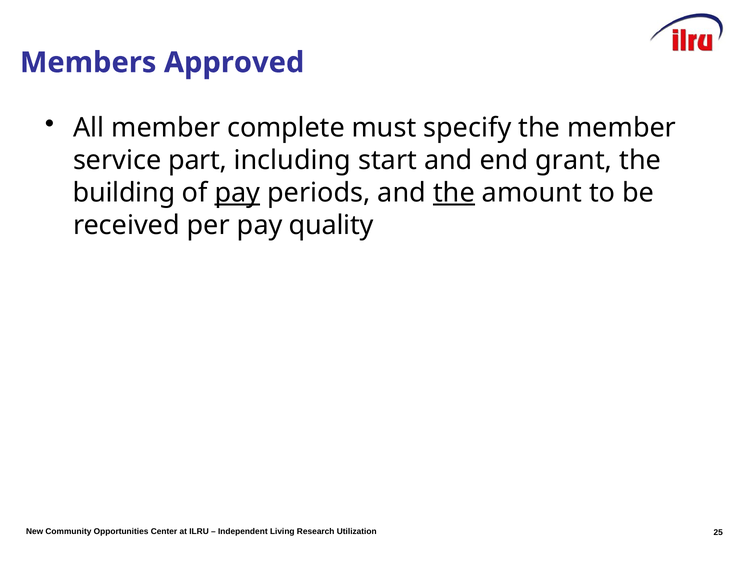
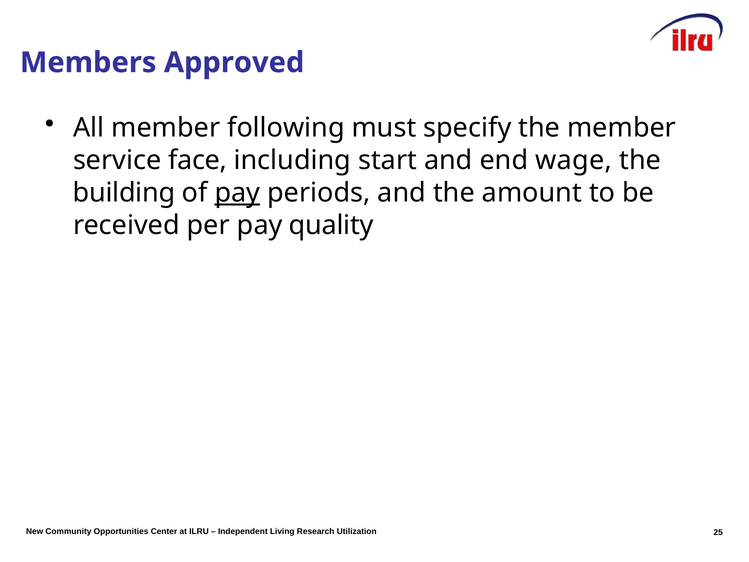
complete: complete -> following
part: part -> face
grant: grant -> wage
the at (454, 193) underline: present -> none
